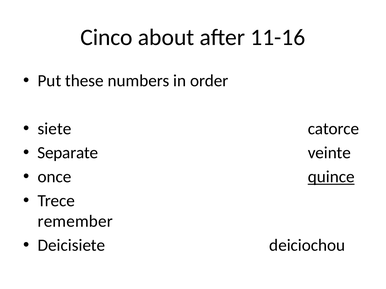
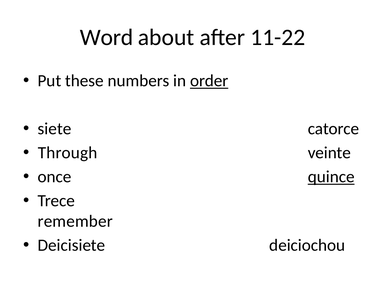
Cinco: Cinco -> Word
11-16: 11-16 -> 11-22
order underline: none -> present
Separate: Separate -> Through
